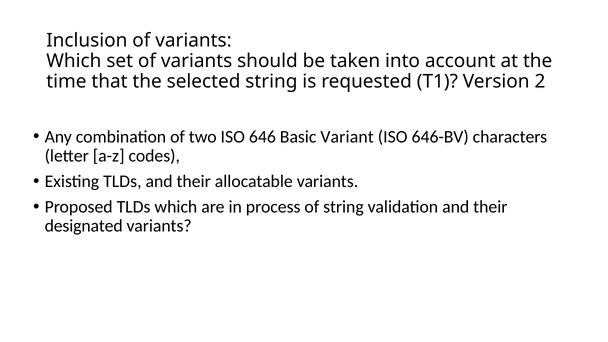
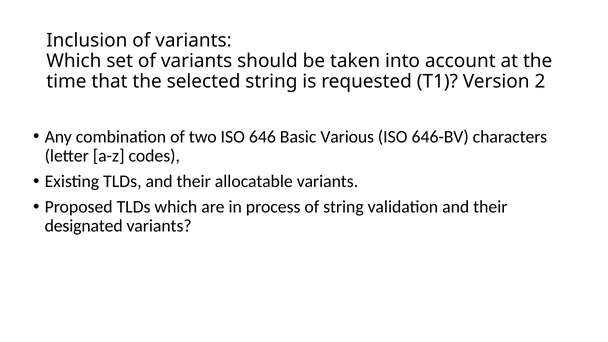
Variant: Variant -> Various
